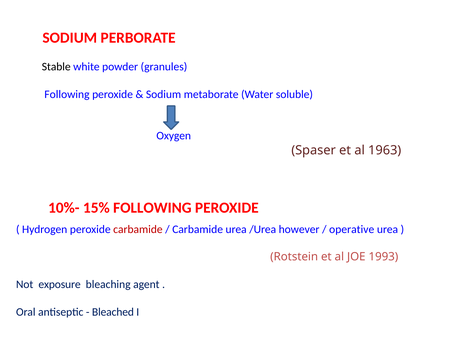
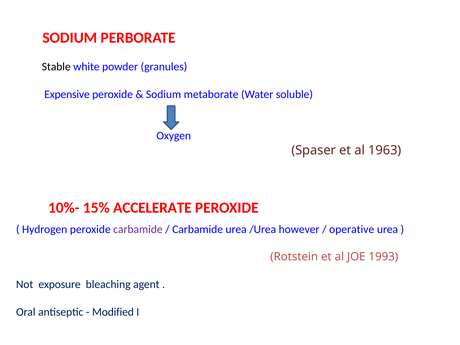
Following at (67, 94): Following -> Expensive
15% FOLLOWING: FOLLOWING -> ACCELERATE
carbamide at (138, 229) colour: red -> purple
Bleached: Bleached -> Modified
